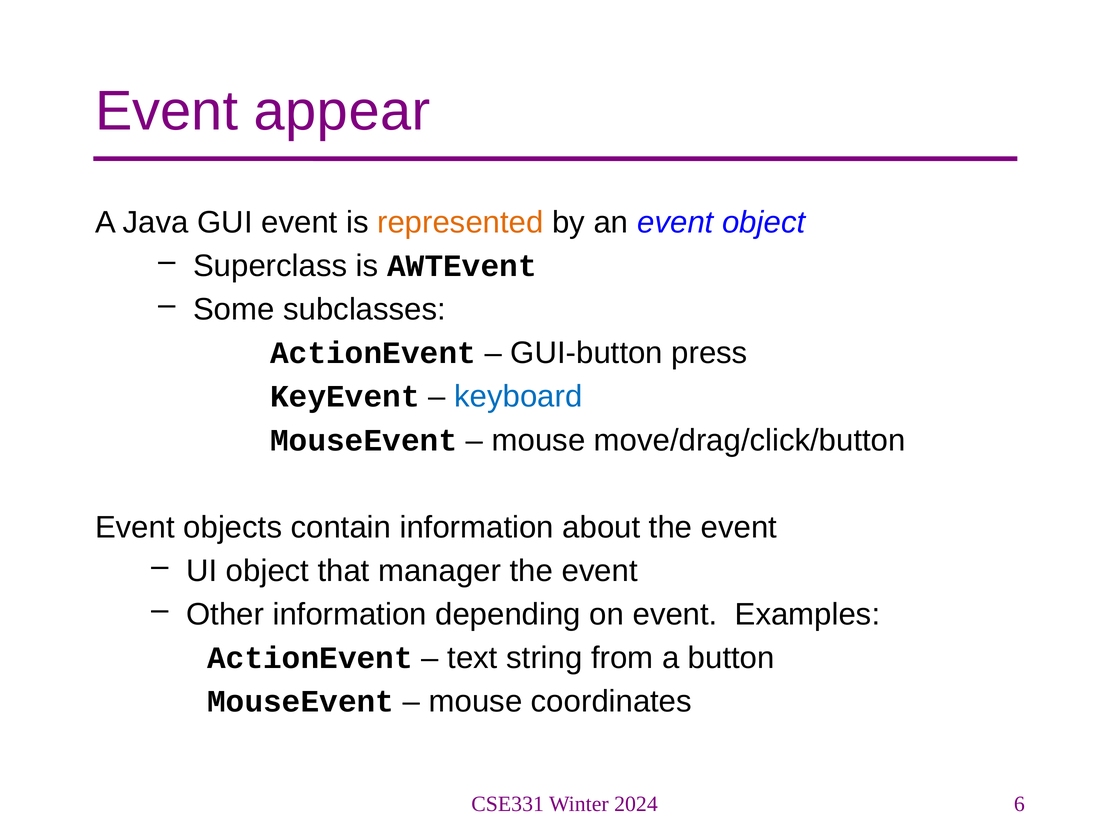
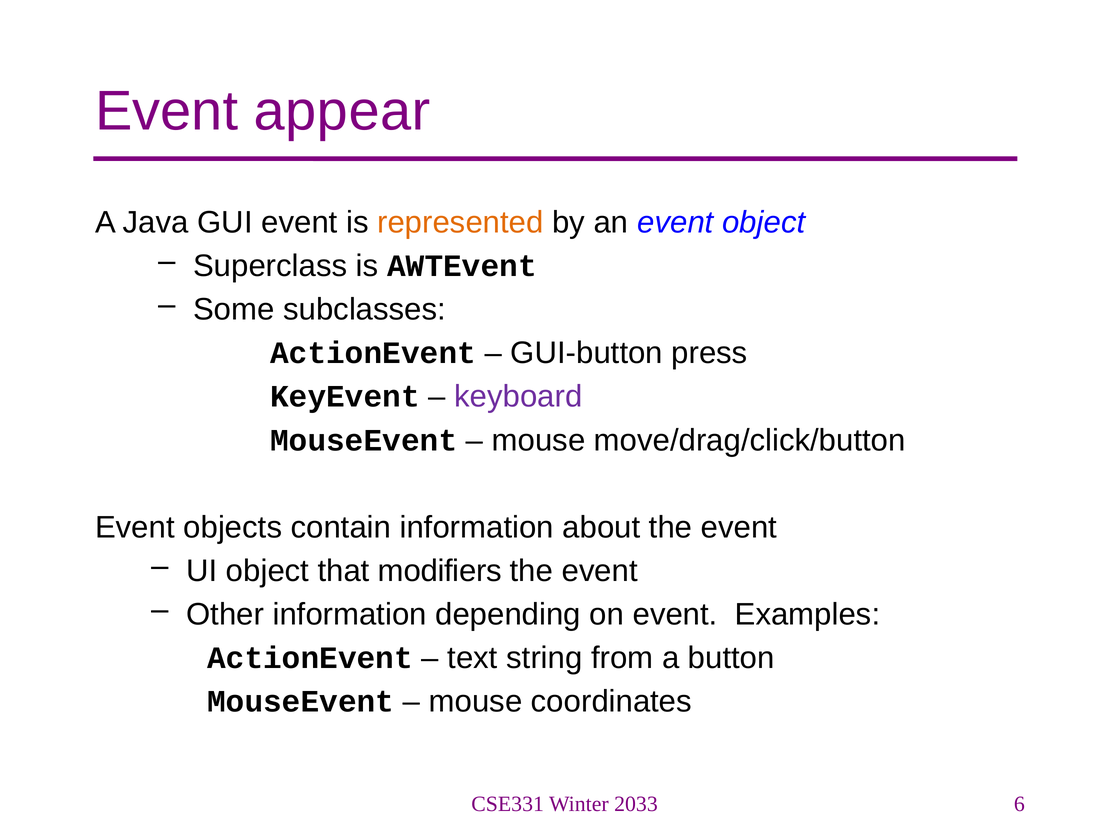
keyboard colour: blue -> purple
manager: manager -> modifiers
2024: 2024 -> 2033
